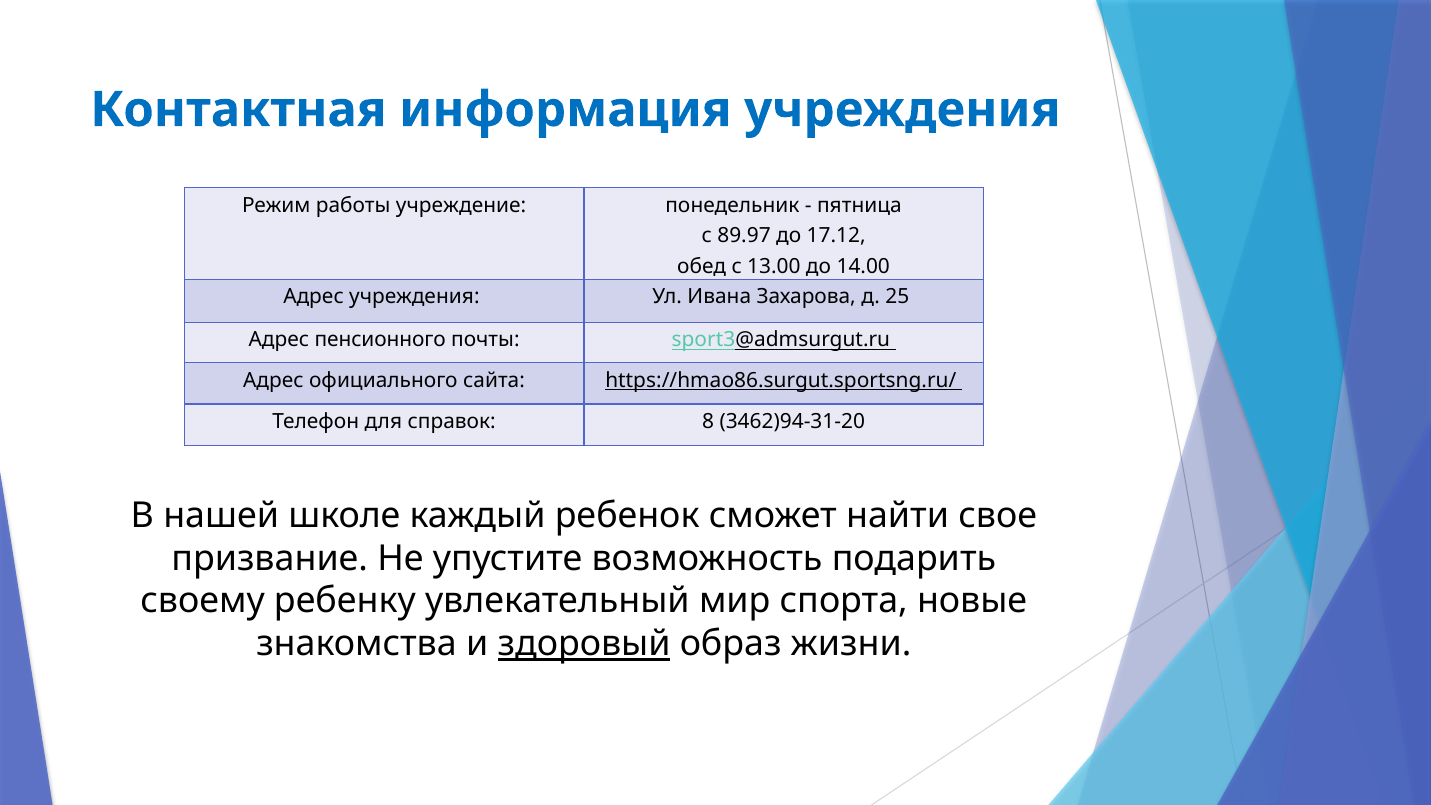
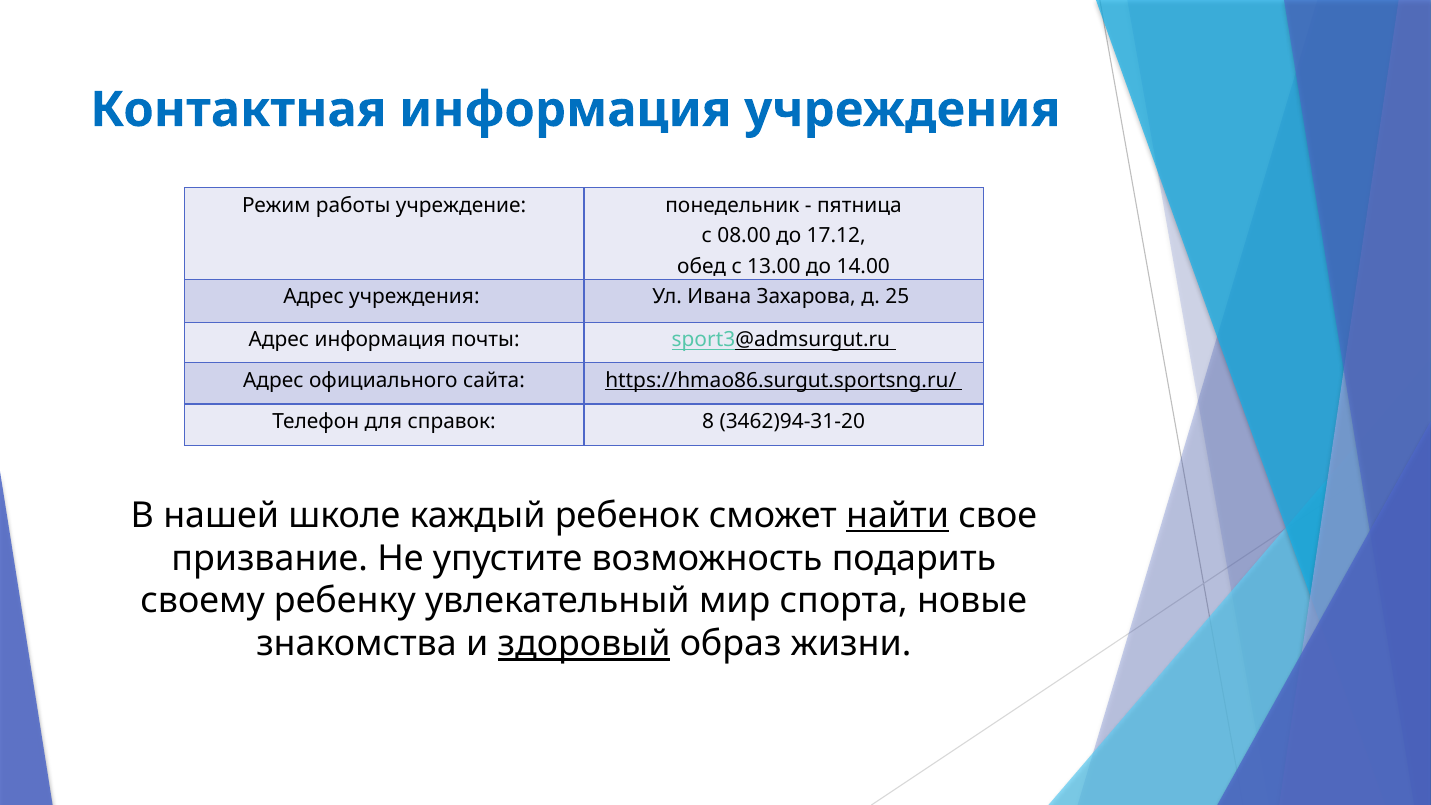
89.97: 89.97 -> 08.00
Адрес пенсионного: пенсионного -> информация
найти underline: none -> present
